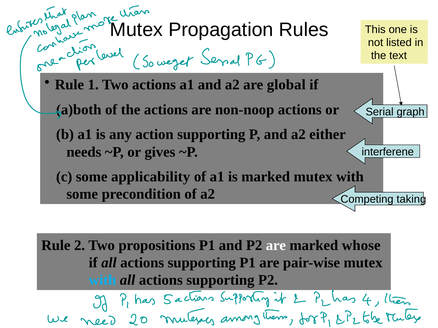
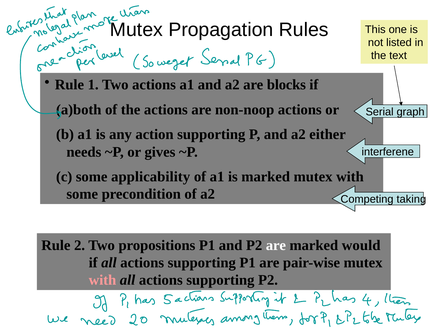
global: global -> blocks
whose: whose -> would
with at (102, 281) colour: light blue -> pink
